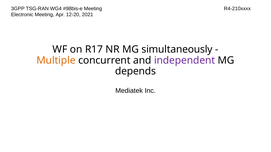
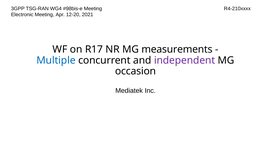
simultaneously: simultaneously -> measurements
Multiple colour: orange -> blue
depends: depends -> occasion
